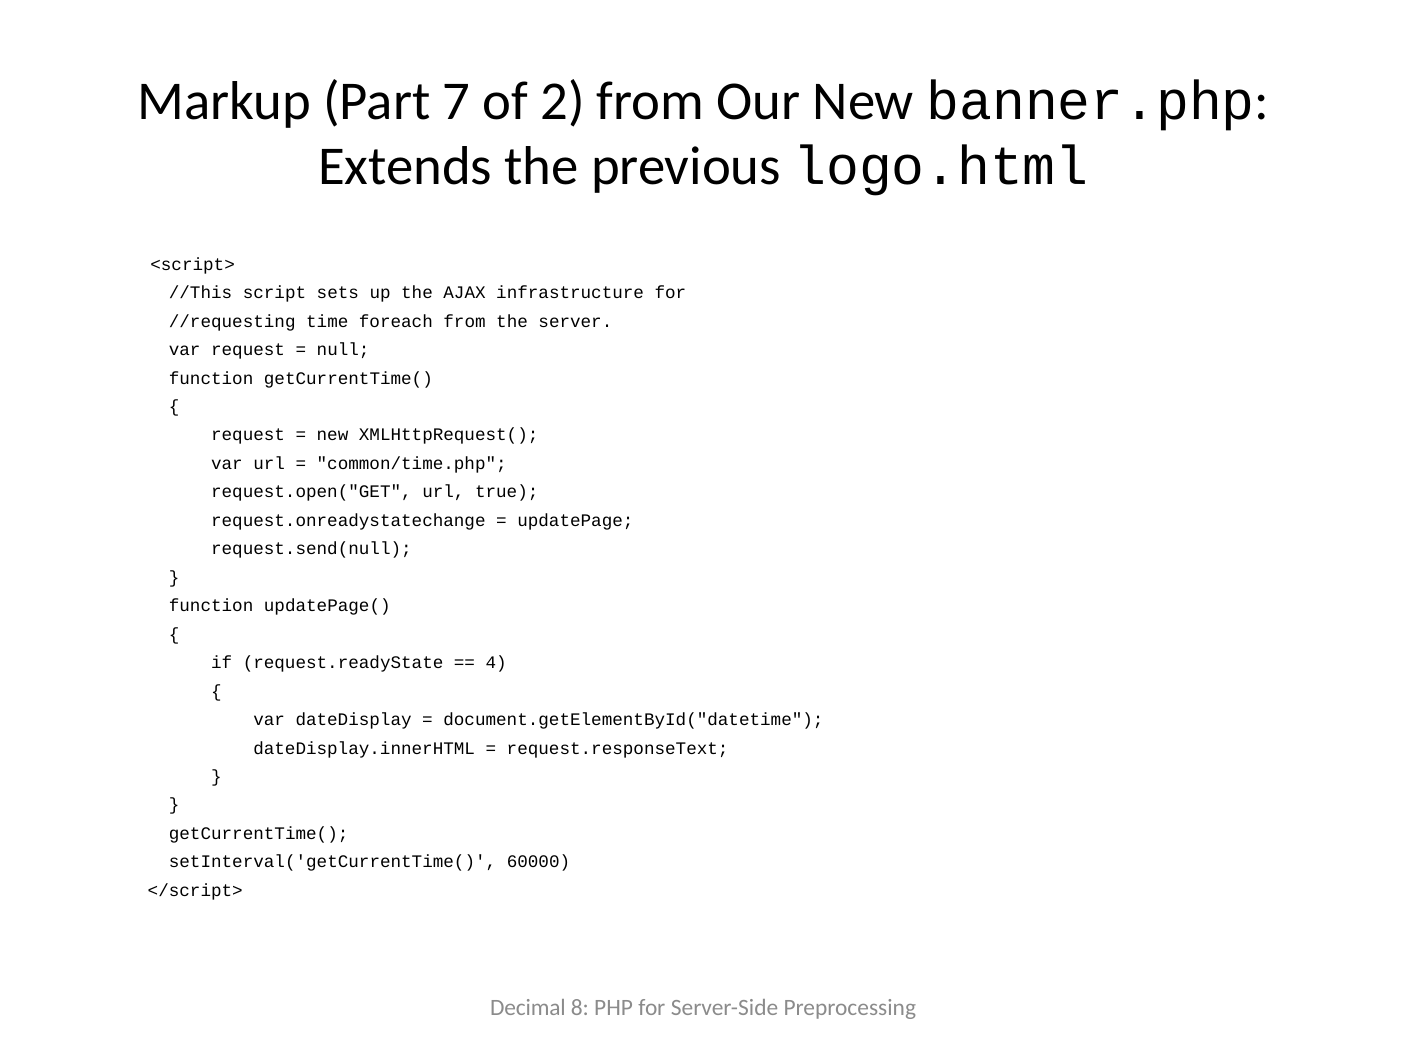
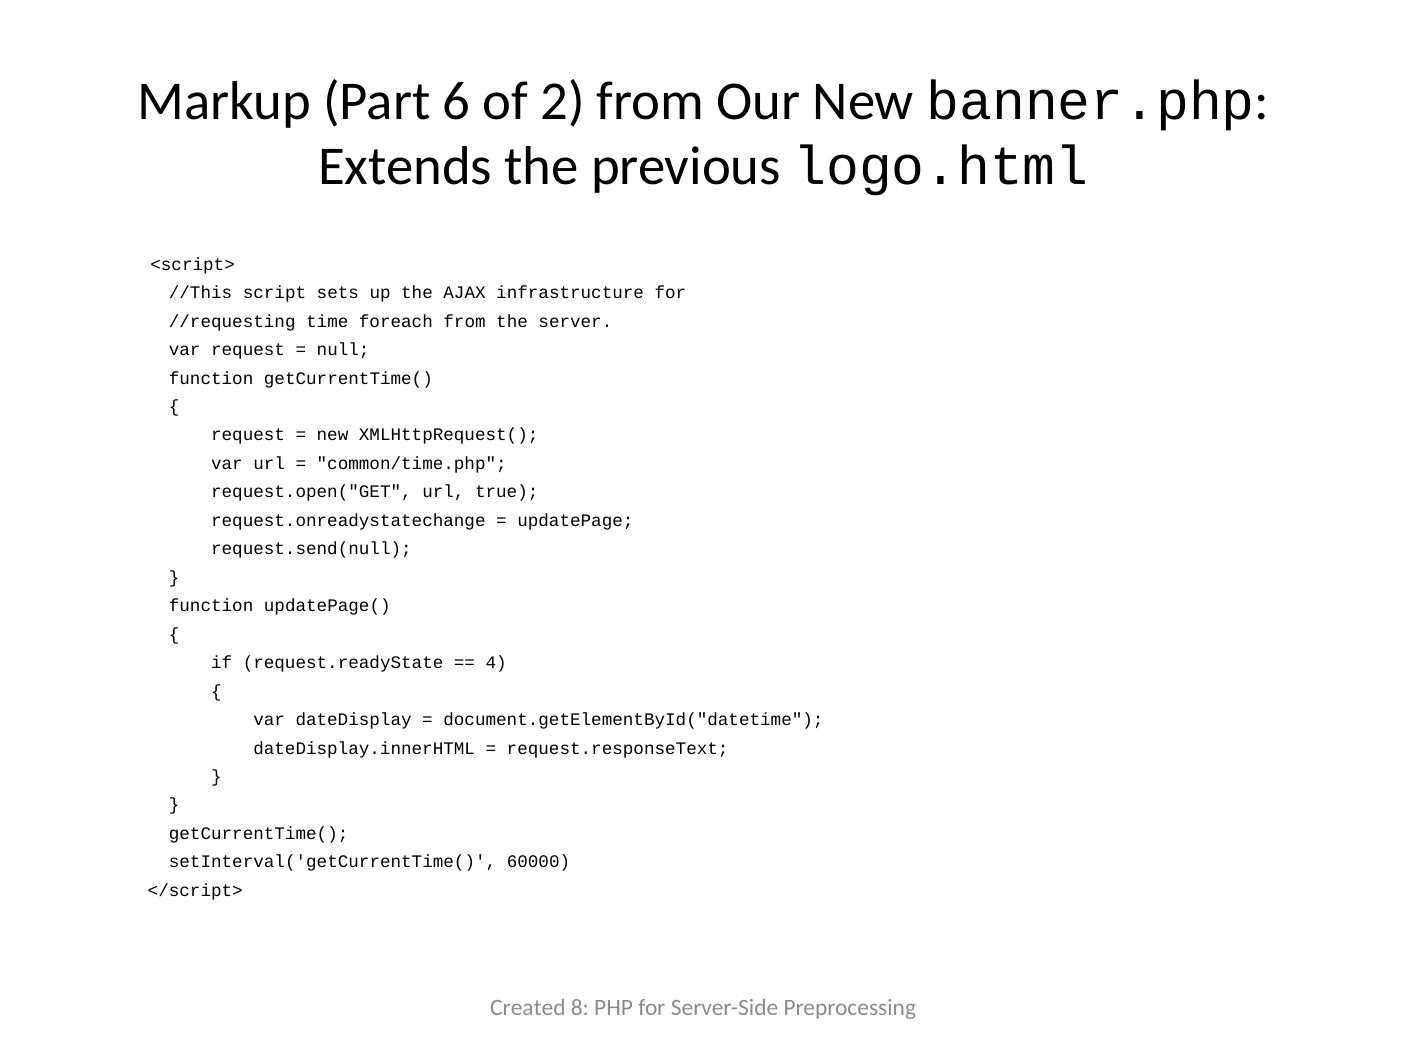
7: 7 -> 6
Decimal: Decimal -> Created
